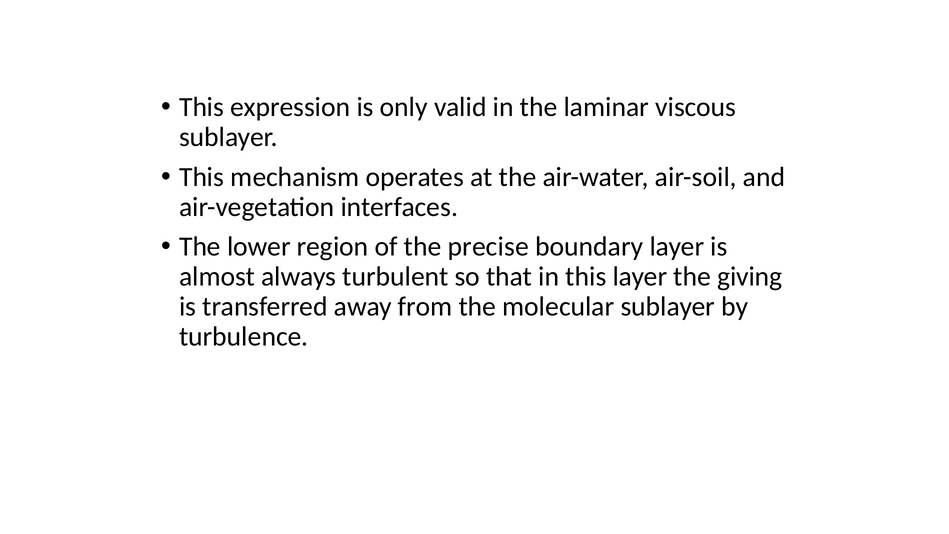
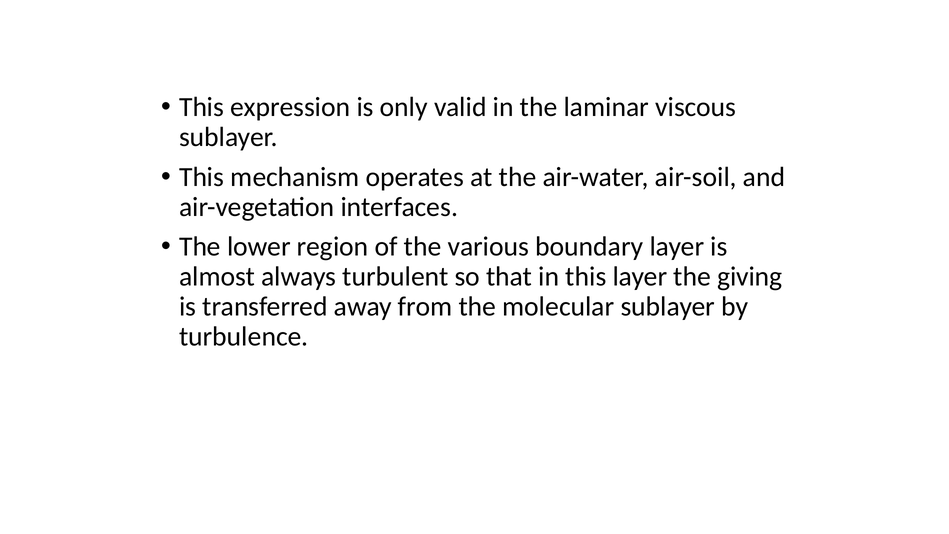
precise: precise -> various
